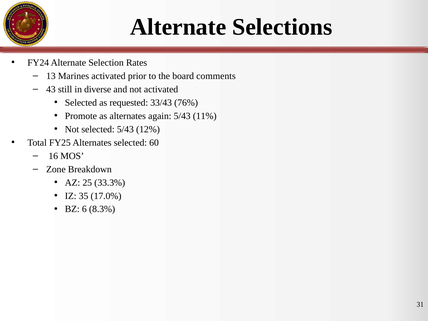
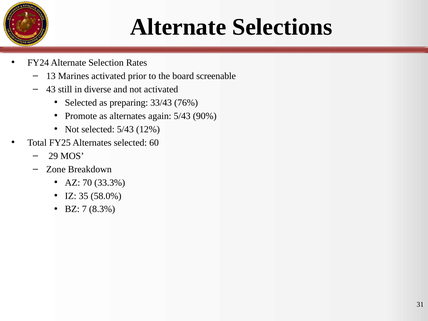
comments: comments -> screenable
requested: requested -> preparing
11%: 11% -> 90%
16: 16 -> 29
25: 25 -> 70
17.0%: 17.0% -> 58.0%
6: 6 -> 7
